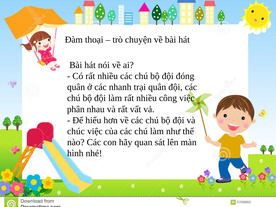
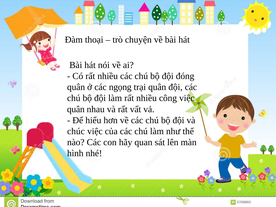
nhanh: nhanh -> ngọng
phân at (76, 109): phân -> quân
